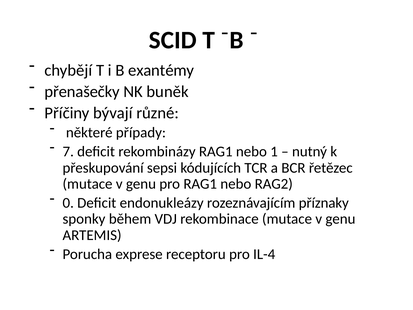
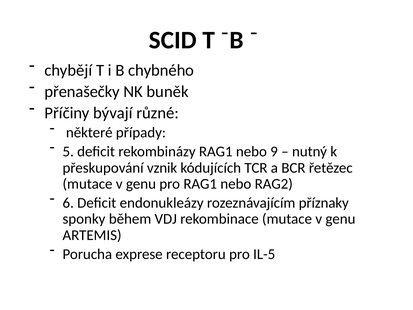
exantémy: exantémy -> chybného
7: 7 -> 5
1: 1 -> 9
sepsi: sepsi -> vznik
0: 0 -> 6
IL-4: IL-4 -> IL-5
